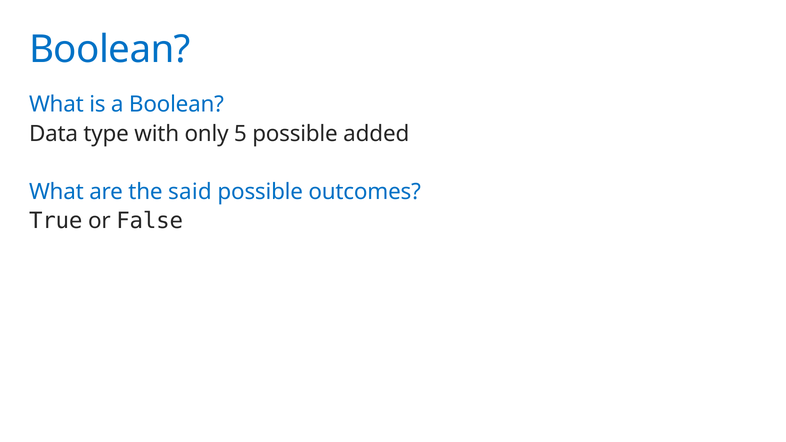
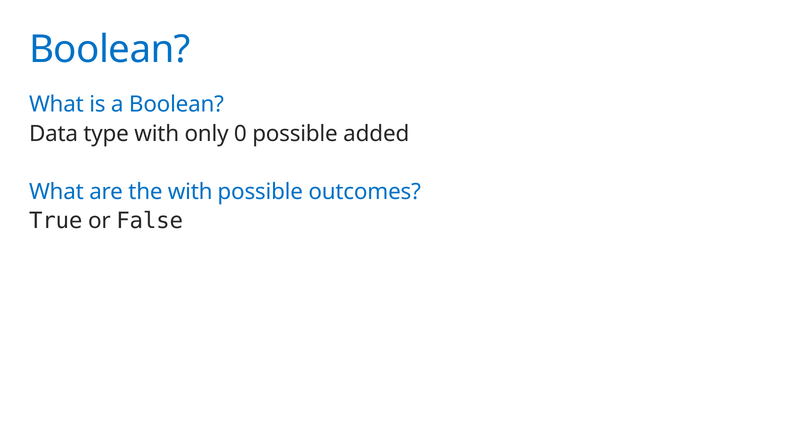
5: 5 -> 0
the said: said -> with
